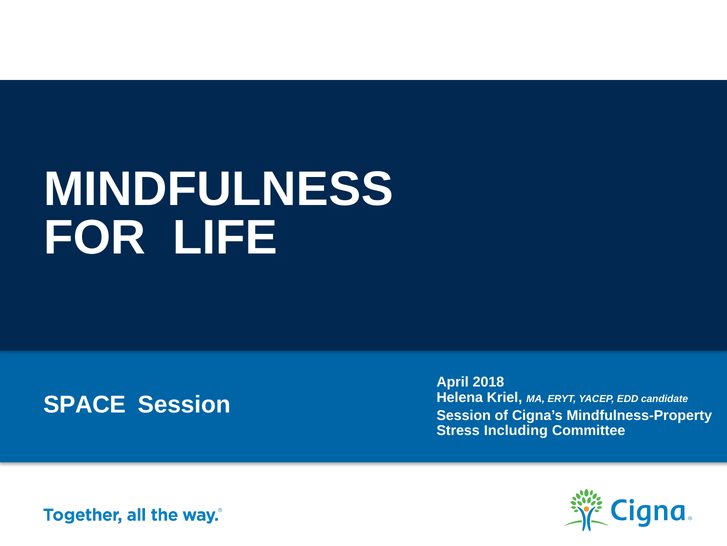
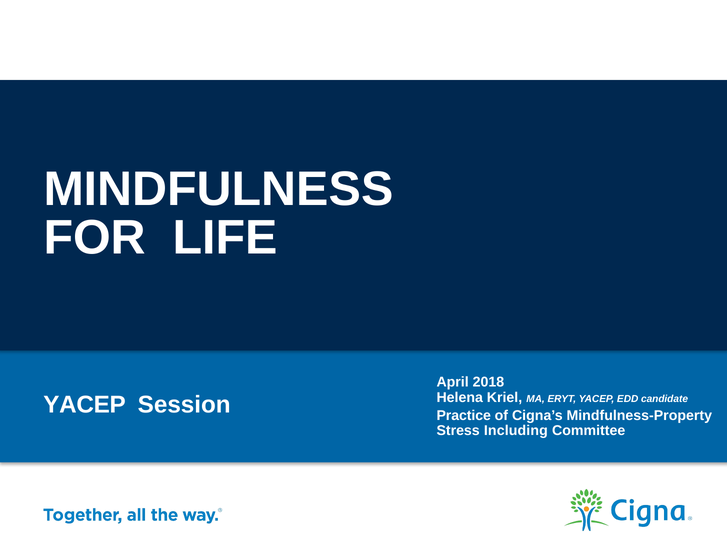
SPACE at (85, 404): SPACE -> YACEP
Session at (464, 415): Session -> Practice
